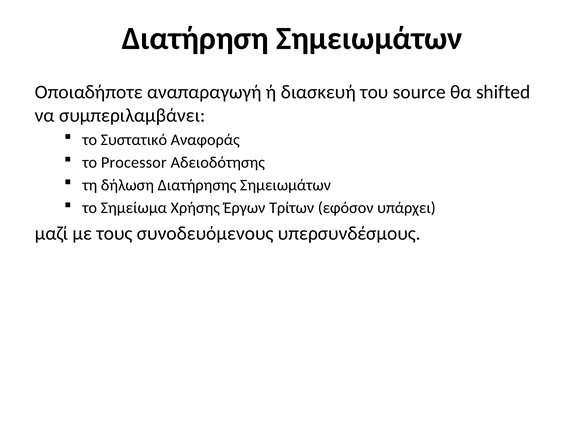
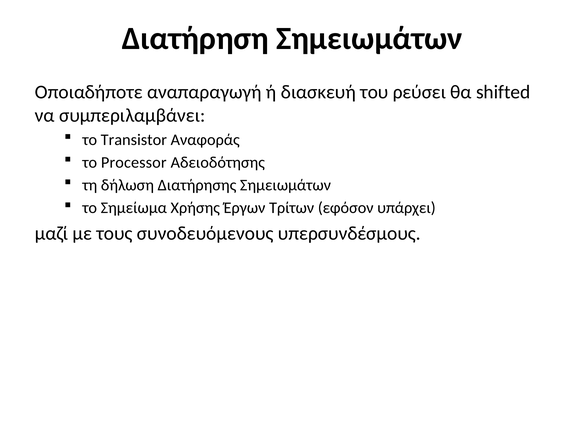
source: source -> ρεύσει
Συστατικό: Συστατικό -> Transistor
